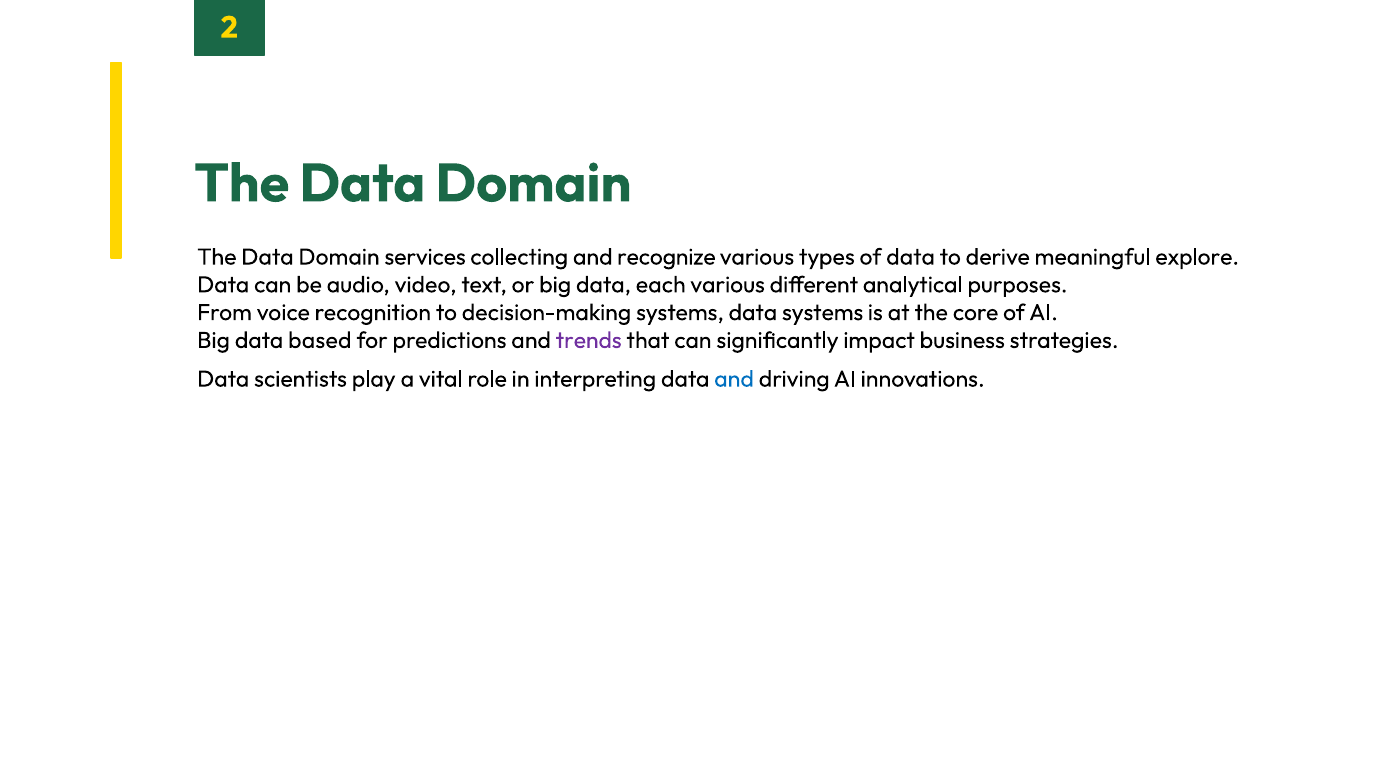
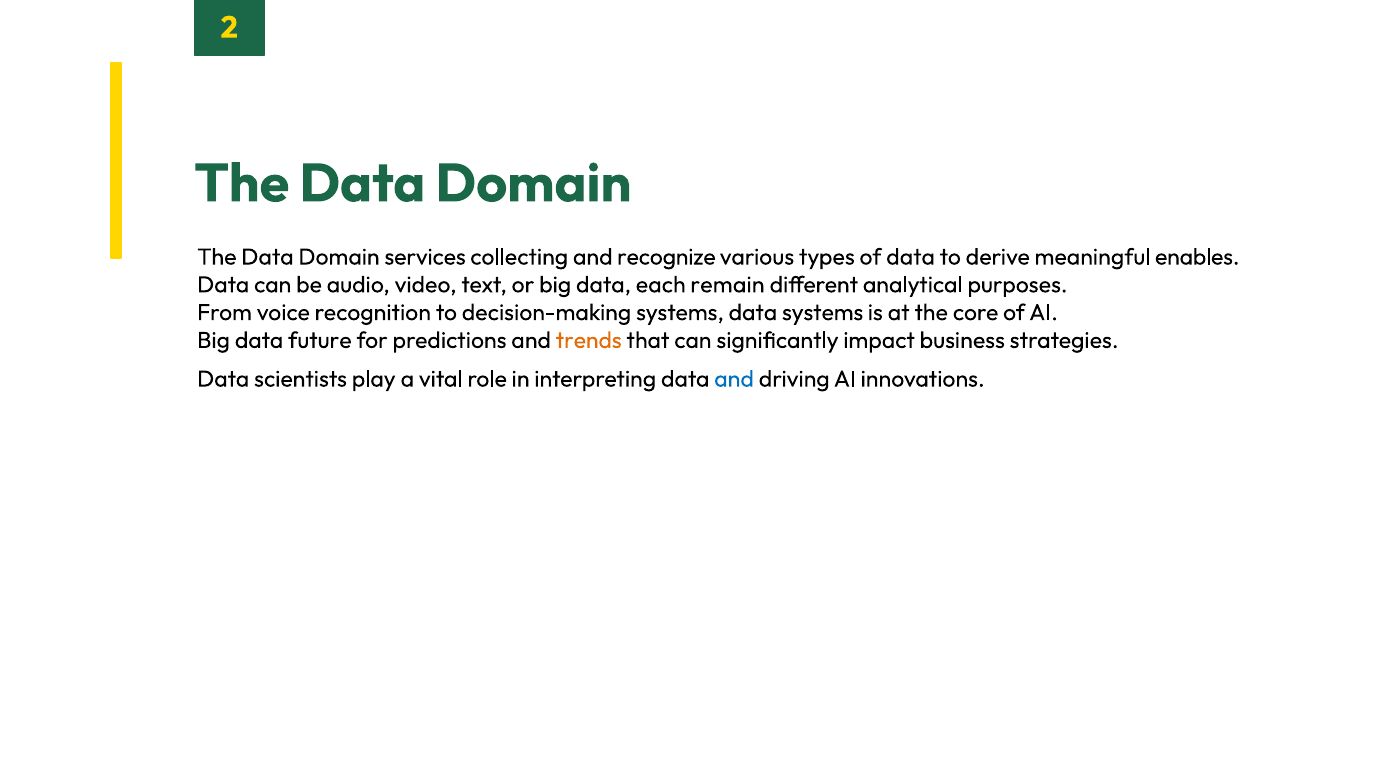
explore: explore -> enables
each various: various -> remain
based: based -> future
trends colour: purple -> orange
